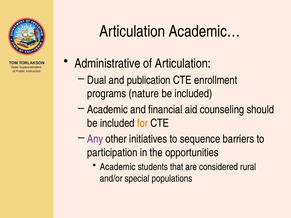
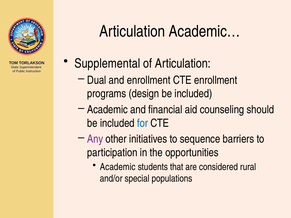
Administrative: Administrative -> Supplemental
and publication: publication -> enrollment
nature: nature -> design
for colour: orange -> blue
